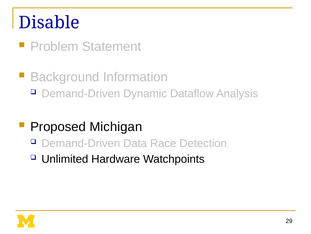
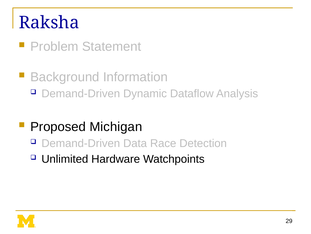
Disable: Disable -> Raksha
